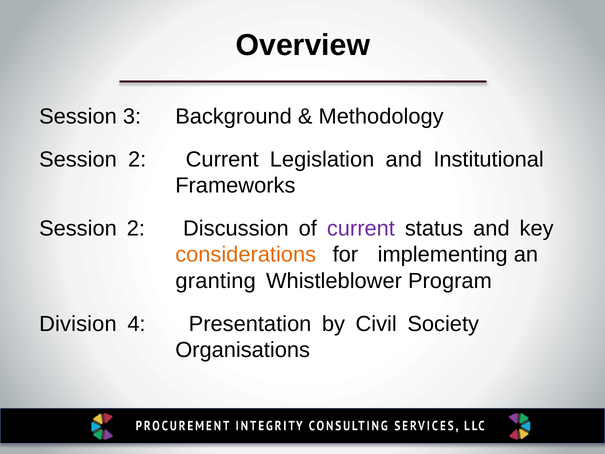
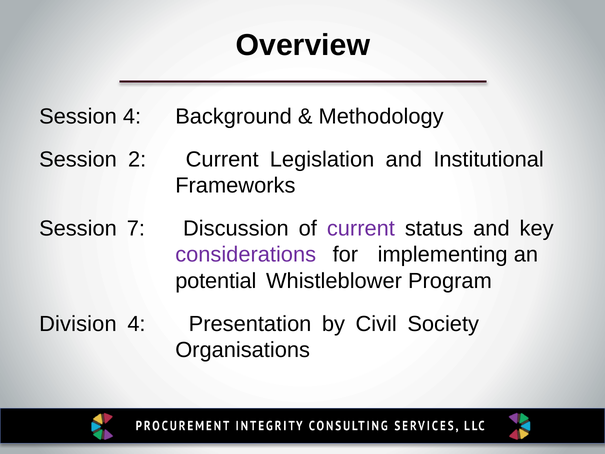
Session 3: 3 -> 4
2 at (136, 228): 2 -> 7
considerations colour: orange -> purple
granting: granting -> potential
